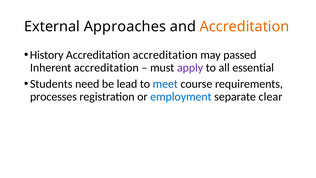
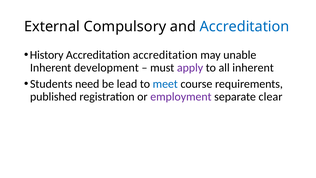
Approaches: Approaches -> Compulsory
Accreditation at (245, 27) colour: orange -> blue
passed: passed -> unable
Inherent accreditation: accreditation -> development
all essential: essential -> inherent
processes: processes -> published
employment colour: blue -> purple
